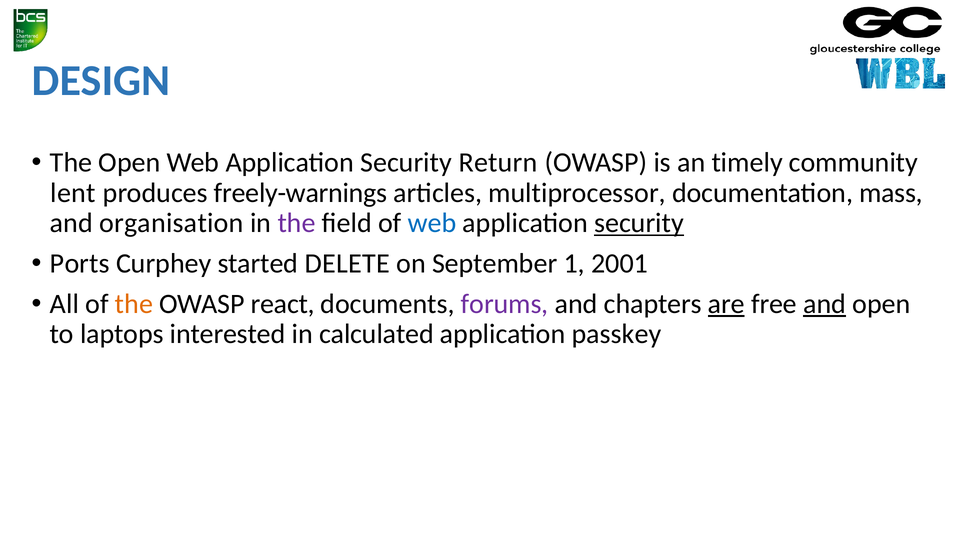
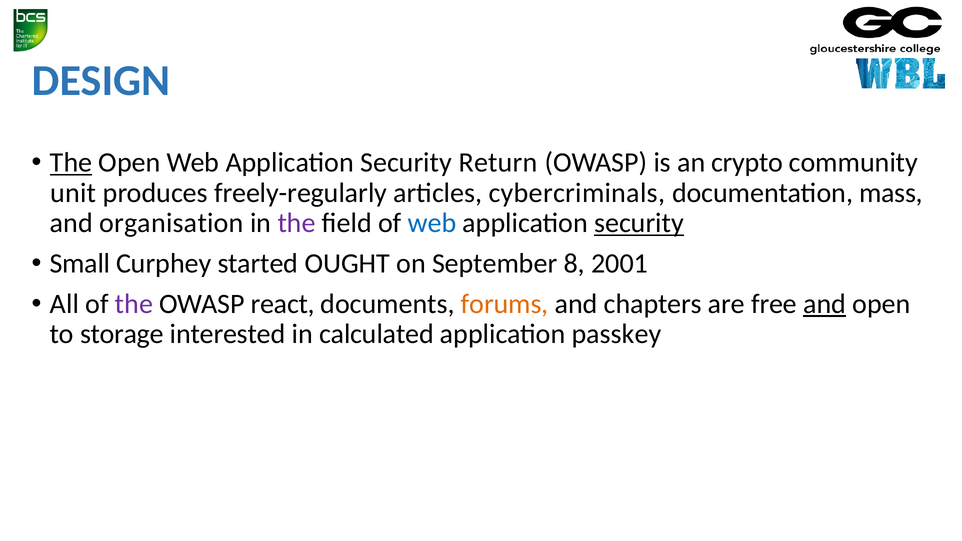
The at (71, 163) underline: none -> present
timely: timely -> crypto
lent: lent -> unit
freely-warnings: freely-warnings -> freely-regularly
multiprocessor: multiprocessor -> cybercriminals
Ports: Ports -> Small
DELETE: DELETE -> OUGHT
1: 1 -> 8
the at (134, 304) colour: orange -> purple
forums colour: purple -> orange
are underline: present -> none
laptops: laptops -> storage
